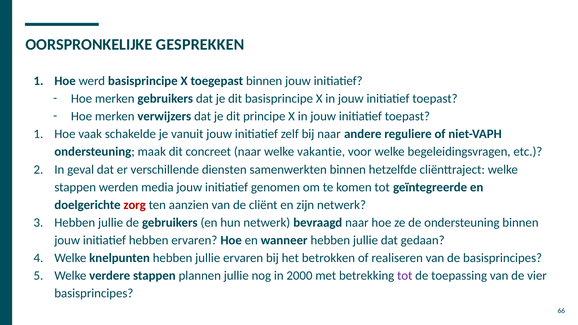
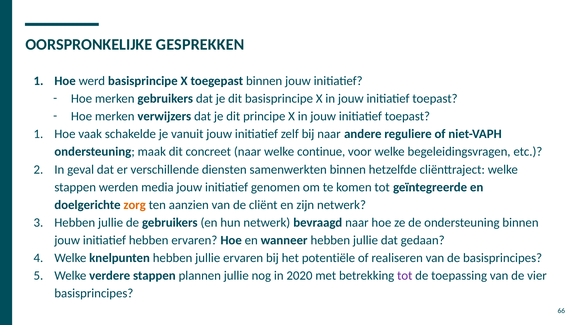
vakantie: vakantie -> continue
zorg colour: red -> orange
betrokken: betrokken -> potentiële
2000: 2000 -> 2020
